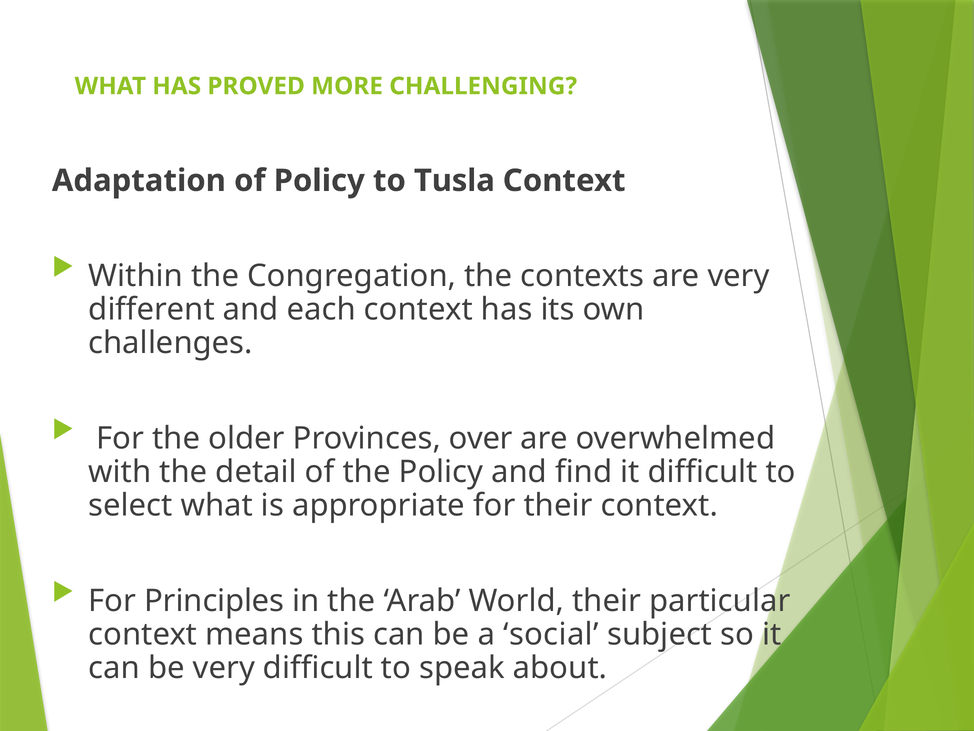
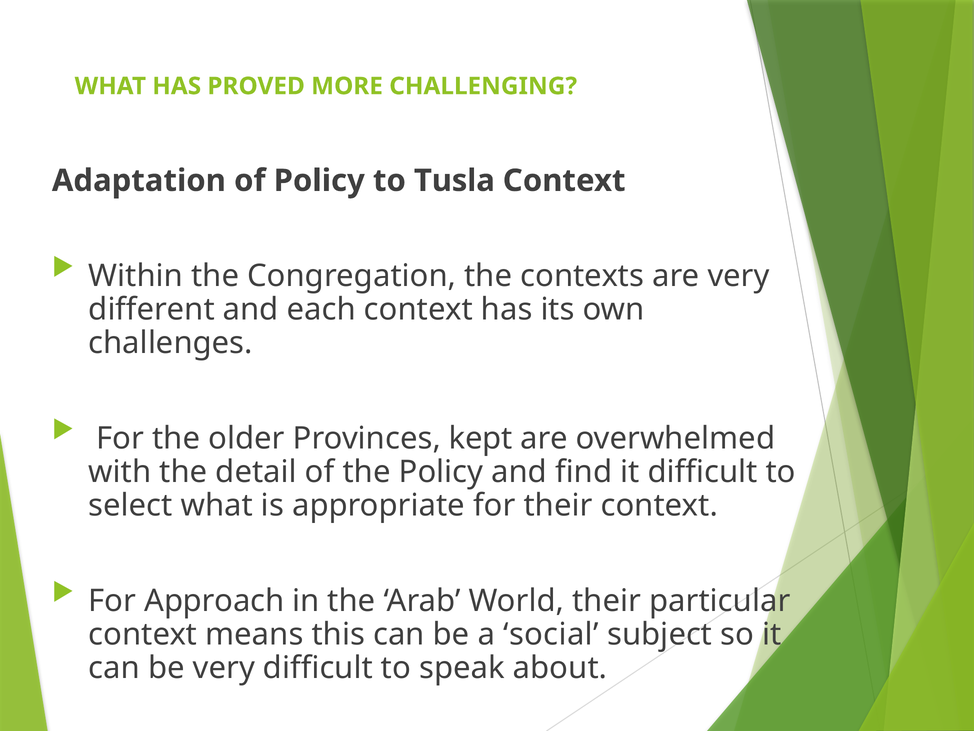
over: over -> kept
Principles: Principles -> Approach
